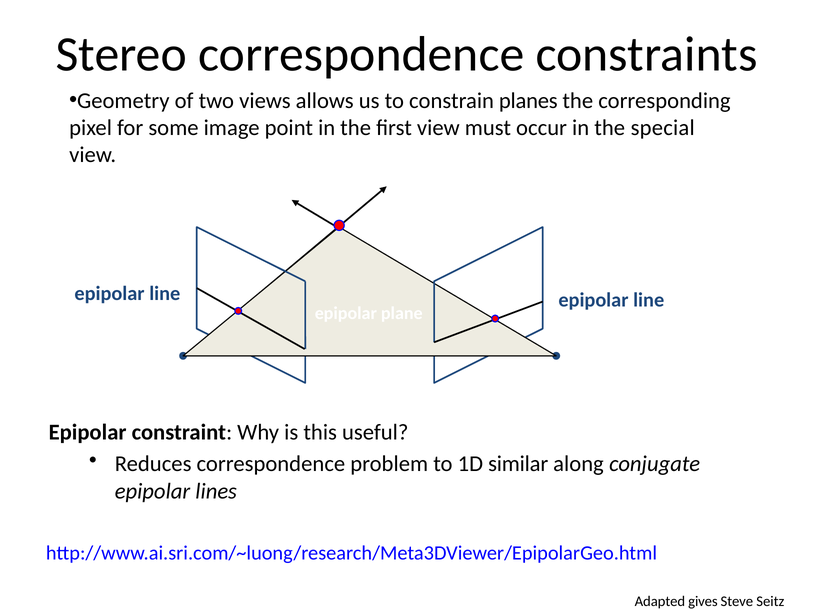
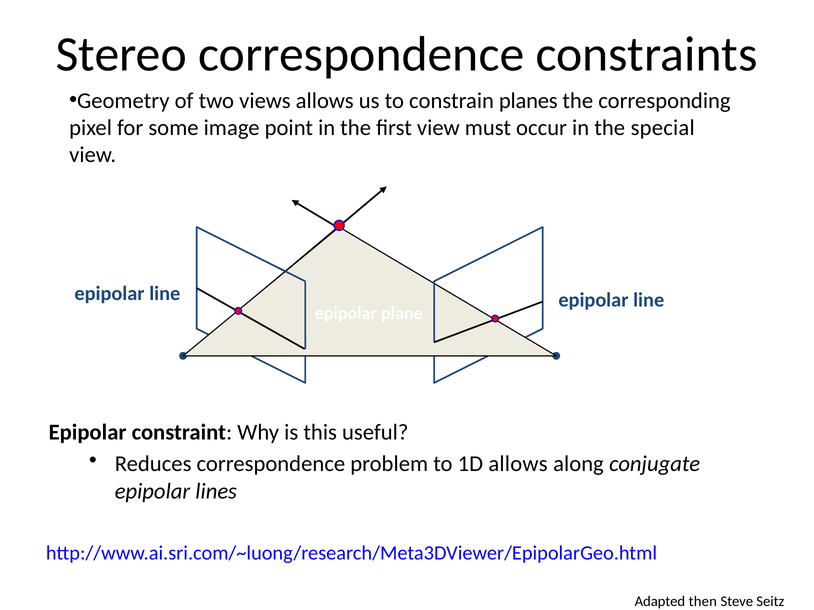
1D similar: similar -> allows
gives: gives -> then
